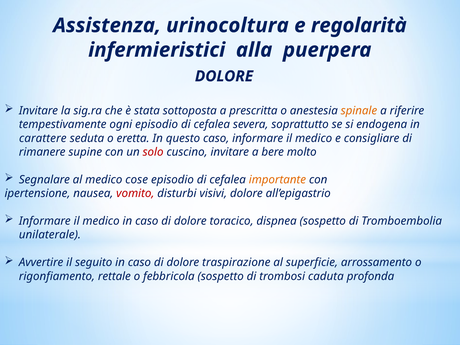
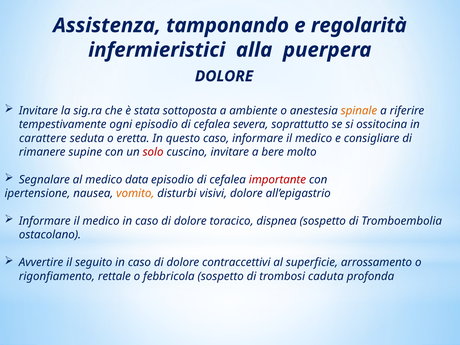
urinocoltura: urinocoltura -> tamponando
prescritta: prescritta -> ambiente
endogena: endogena -> ossitocina
cose: cose -> data
importante colour: orange -> red
vomito colour: red -> orange
unilaterale: unilaterale -> ostacolano
traspirazione: traspirazione -> contraccettivi
